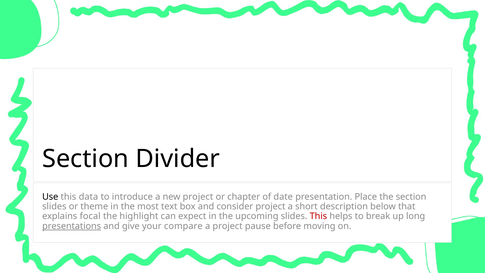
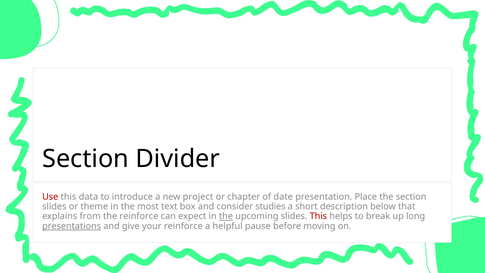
Use colour: black -> red
consider project: project -> studies
focal: focal -> from
the highlight: highlight -> reinforce
the at (226, 216) underline: none -> present
your compare: compare -> reinforce
a project: project -> helpful
